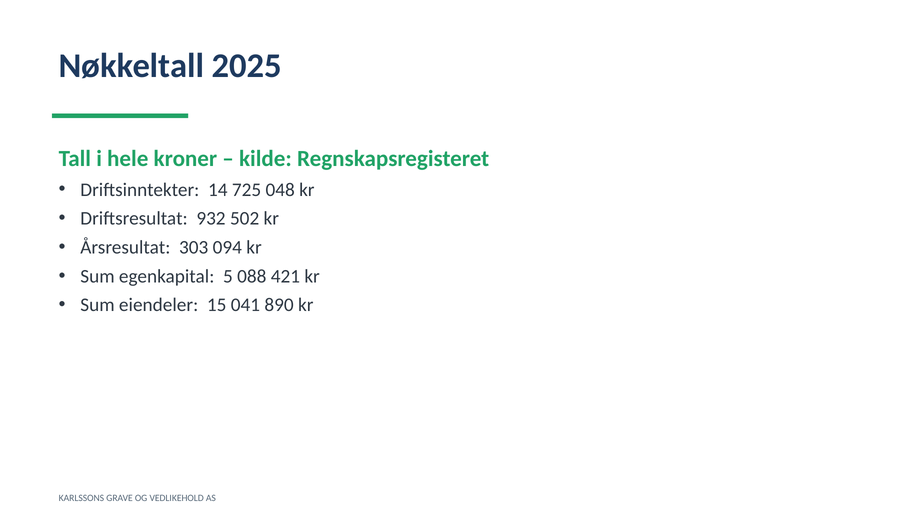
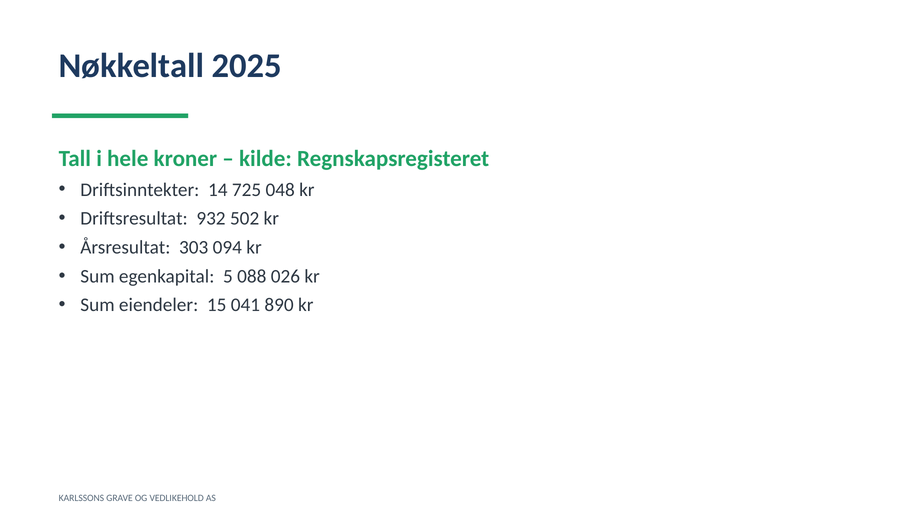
421: 421 -> 026
